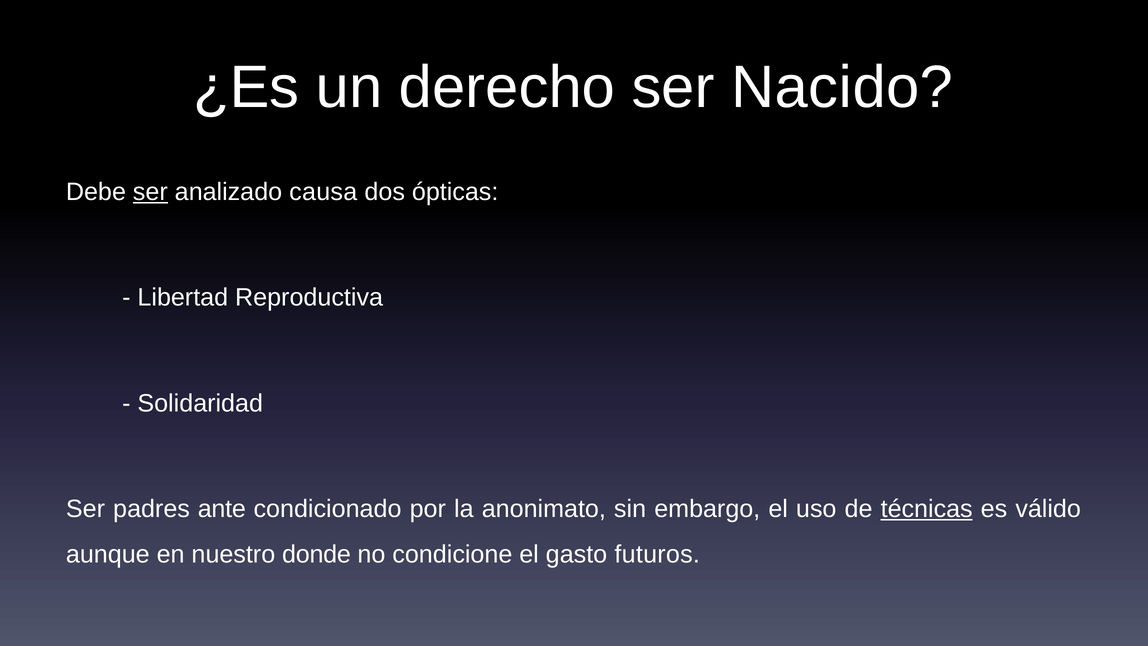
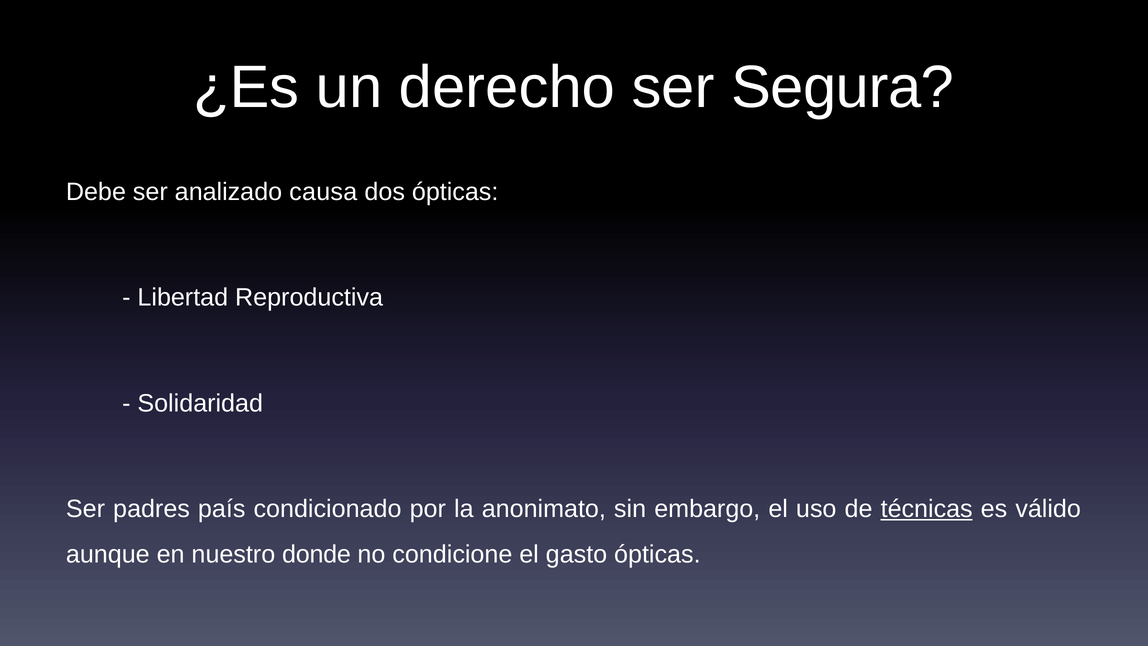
Nacido: Nacido -> Segura
ser at (150, 192) underline: present -> none
ante: ante -> país
gasto futuros: futuros -> ópticas
